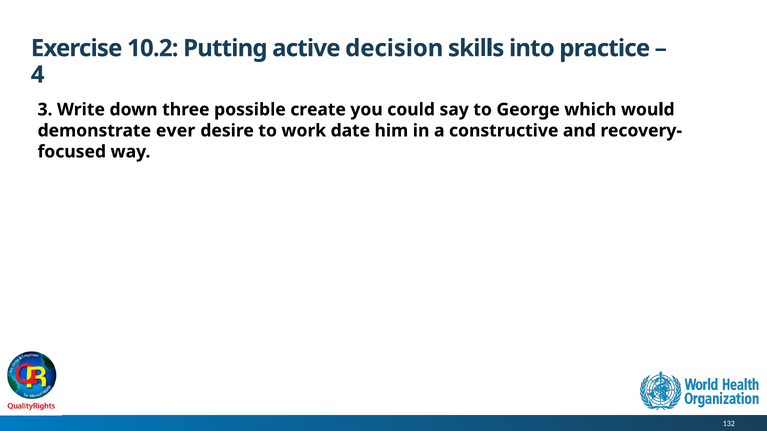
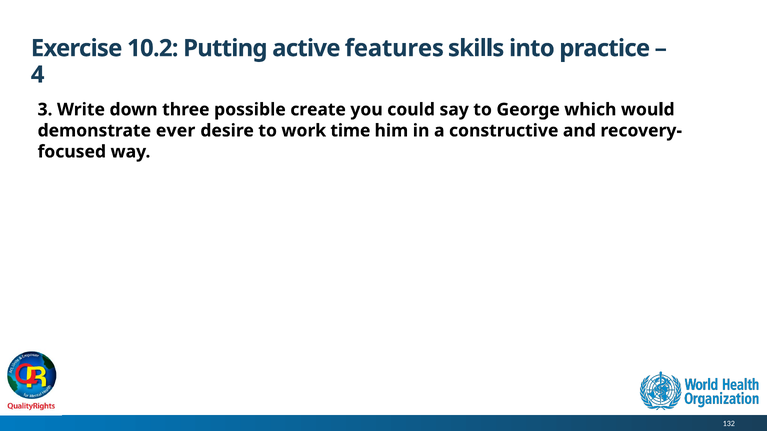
decision: decision -> features
date: date -> time
